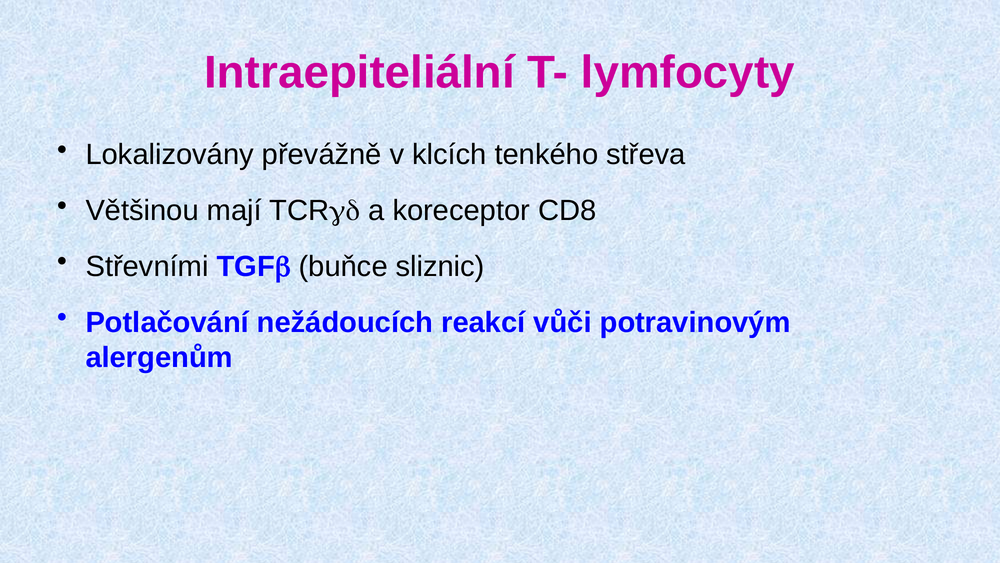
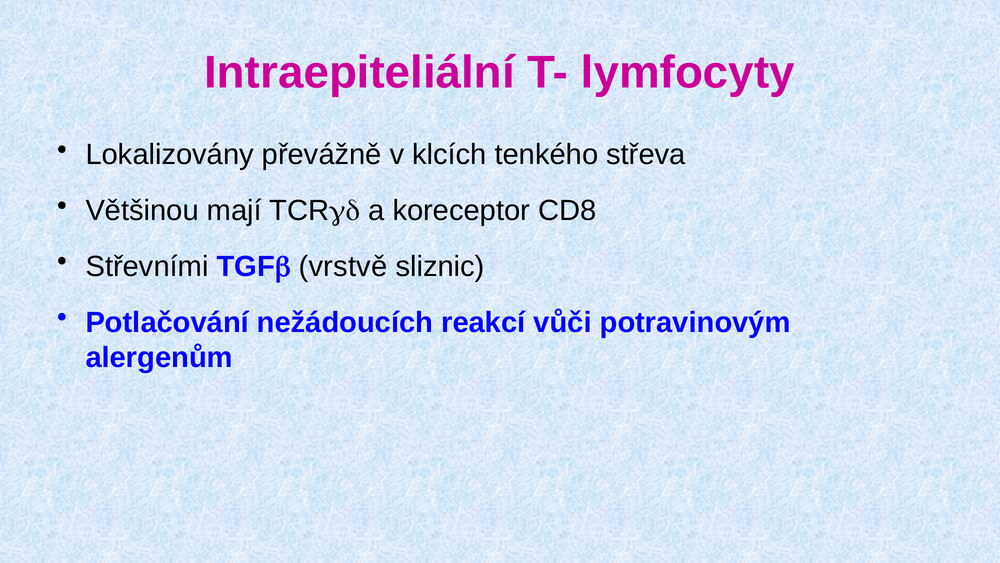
buňce: buňce -> vrstvě
